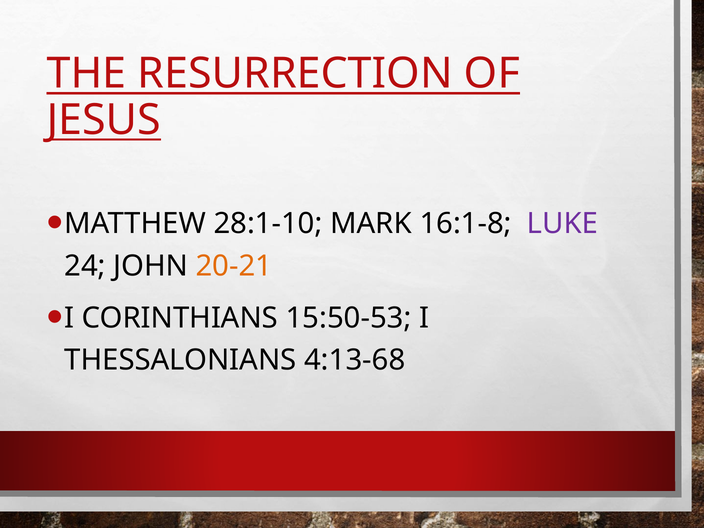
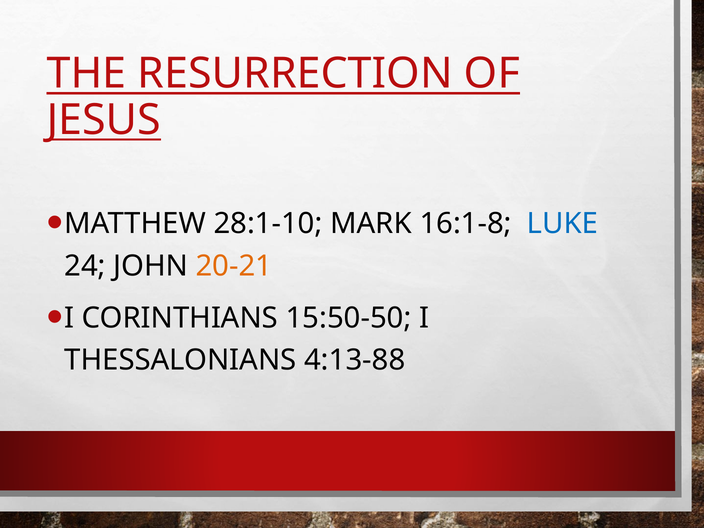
LUKE colour: purple -> blue
15:50-53: 15:50-53 -> 15:50-50
4:13-68: 4:13-68 -> 4:13-88
